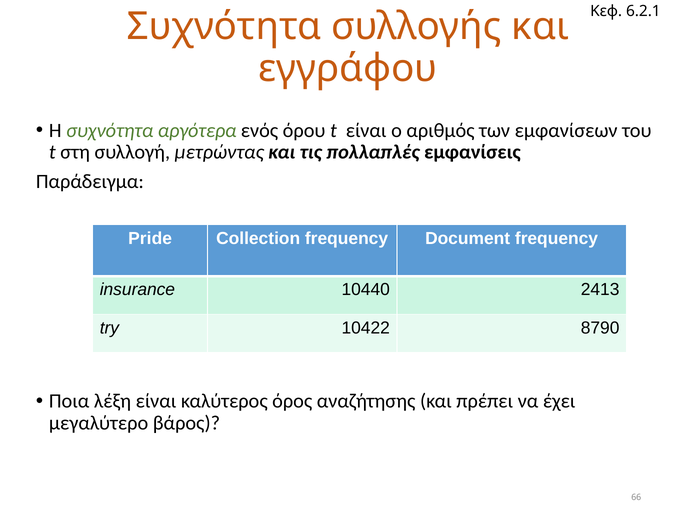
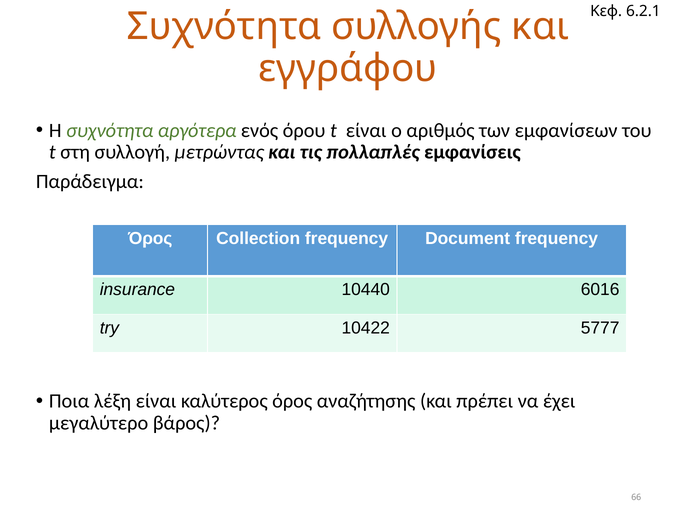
Pride at (150, 238): Pride -> Όρος
2413: 2413 -> 6016
8790: 8790 -> 5777
